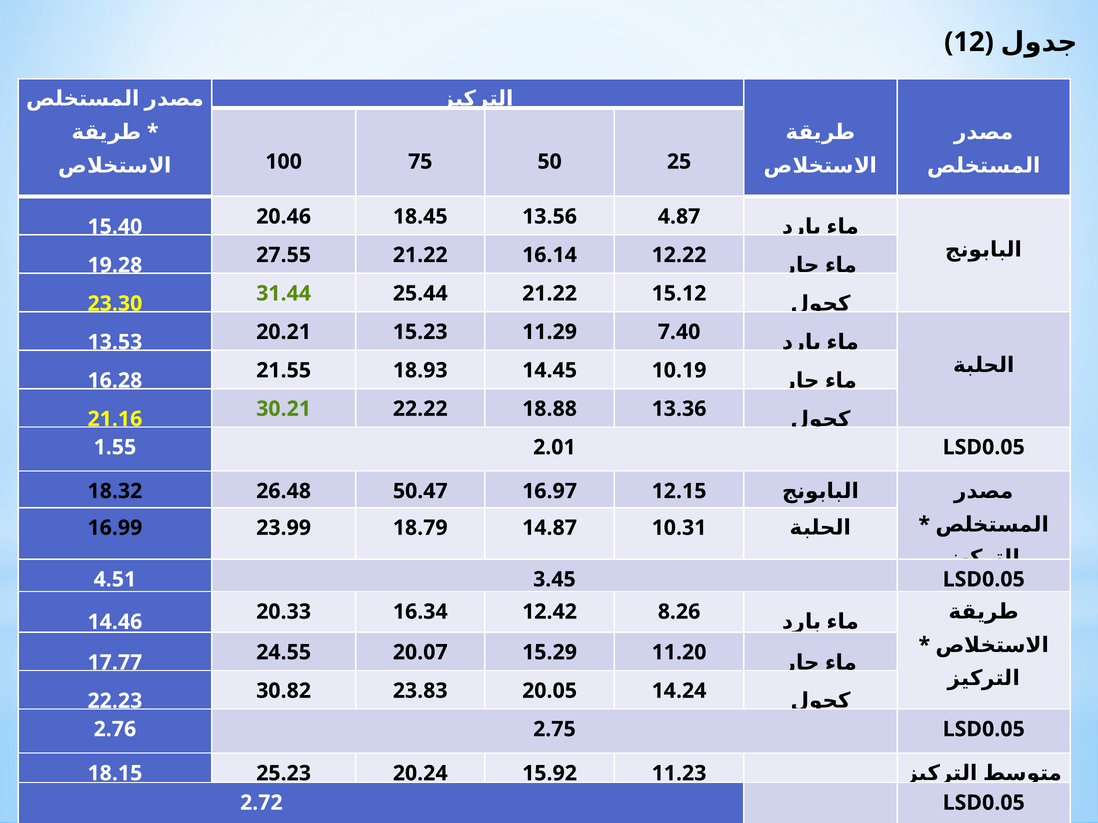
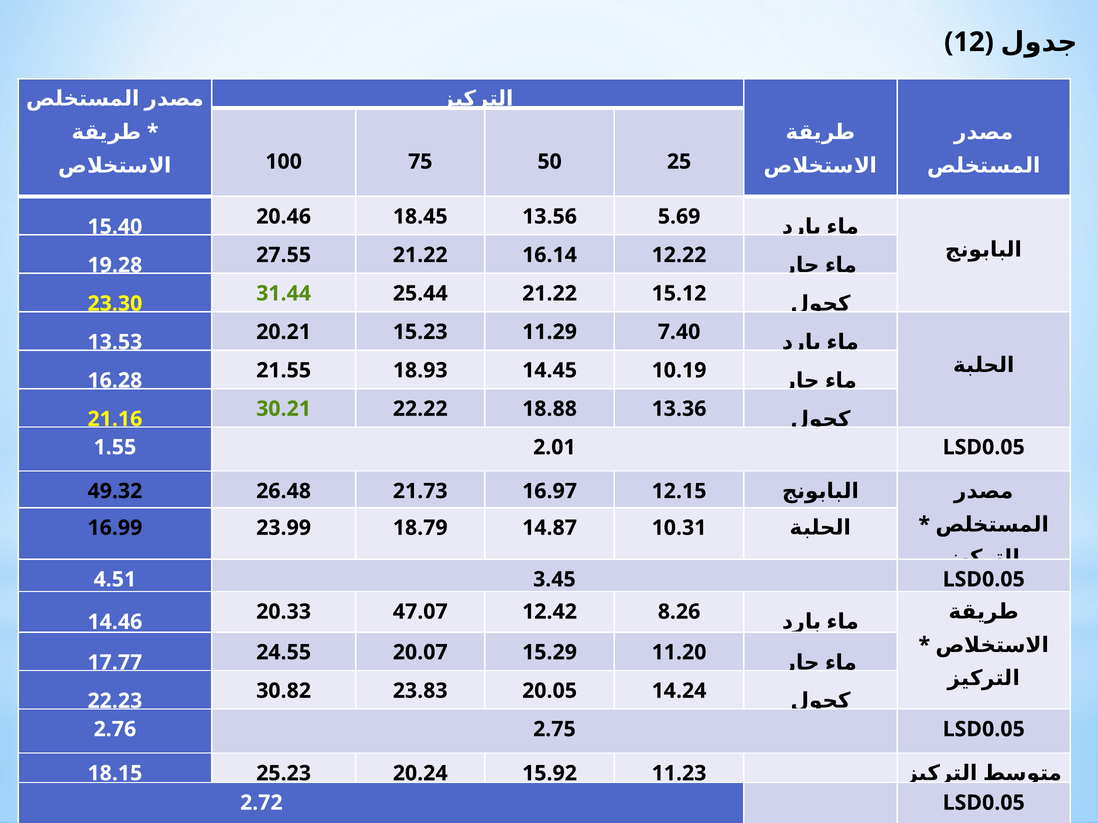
4.87: 4.87 -> 5.69
18.32: 18.32 -> 49.32
50.47: 50.47 -> 21.73
16.34: 16.34 -> 47.07
